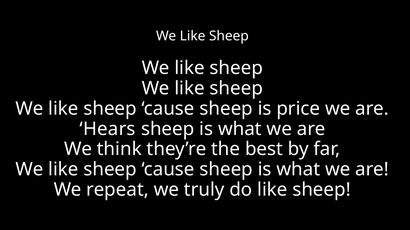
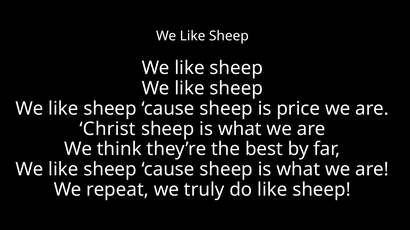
Hears: Hears -> Christ
